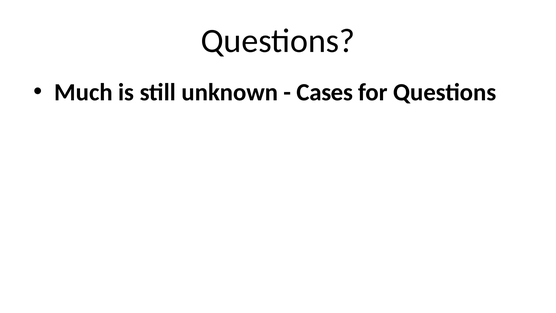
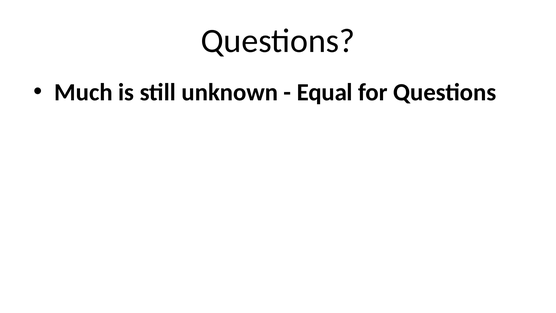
Cases: Cases -> Equal
